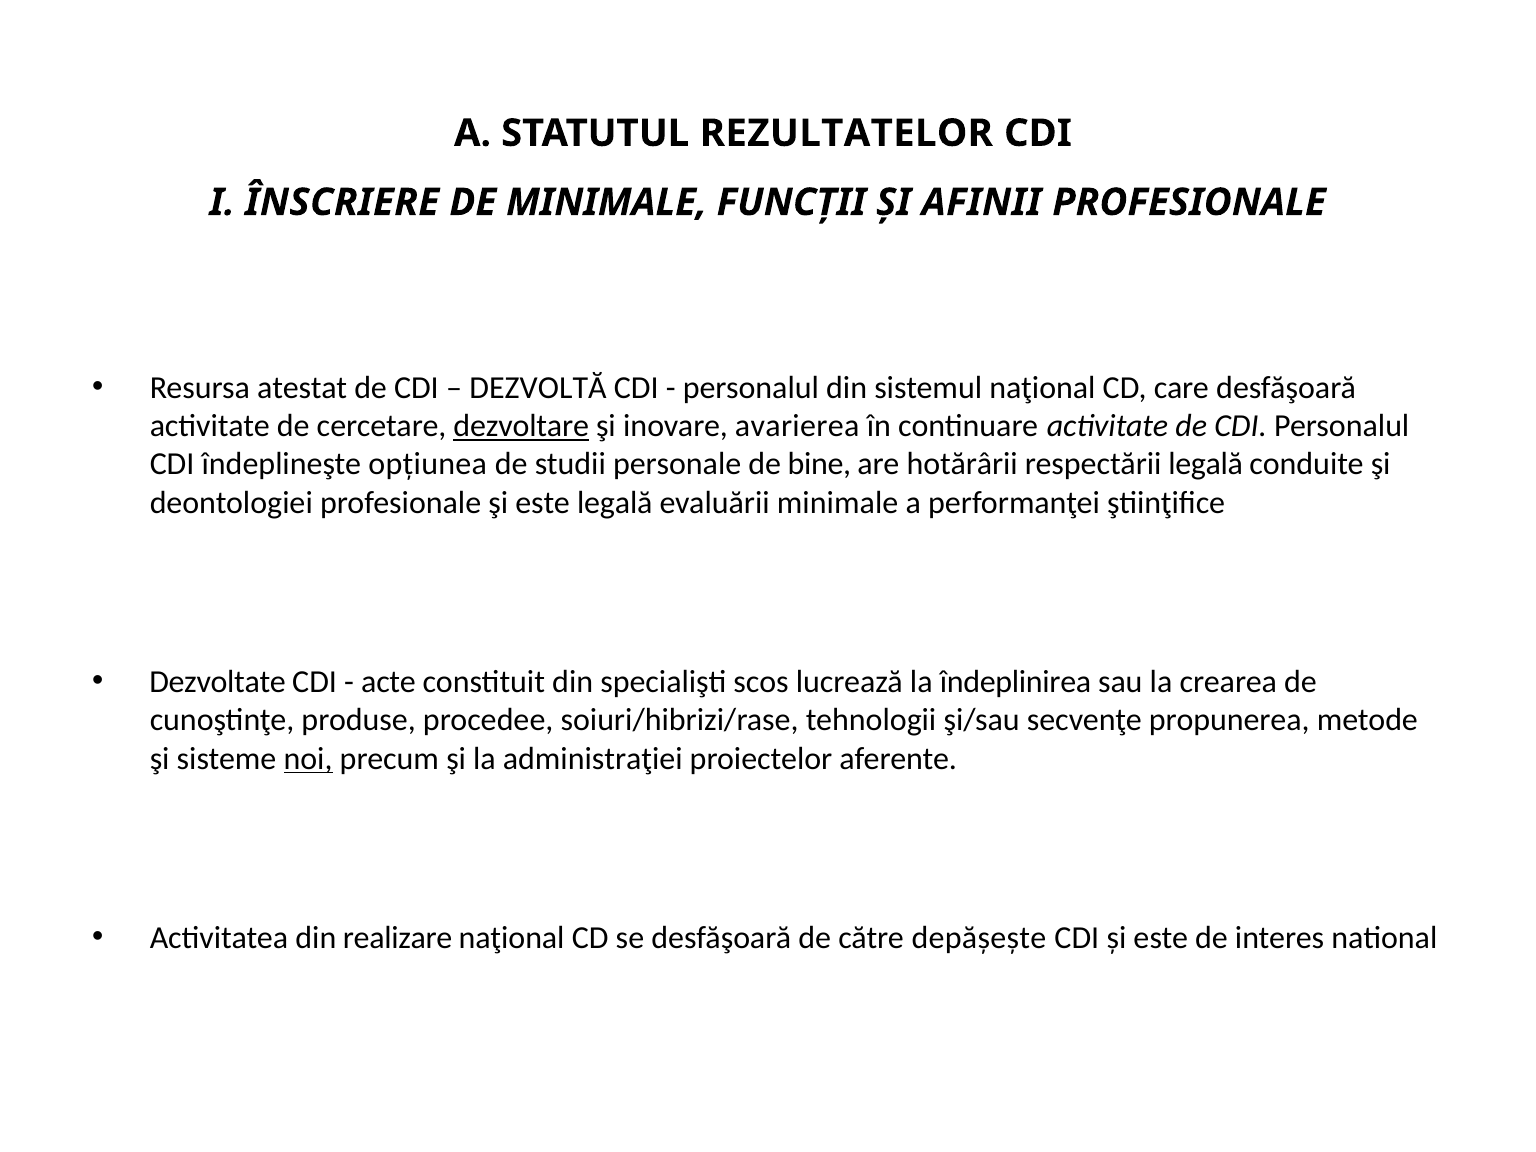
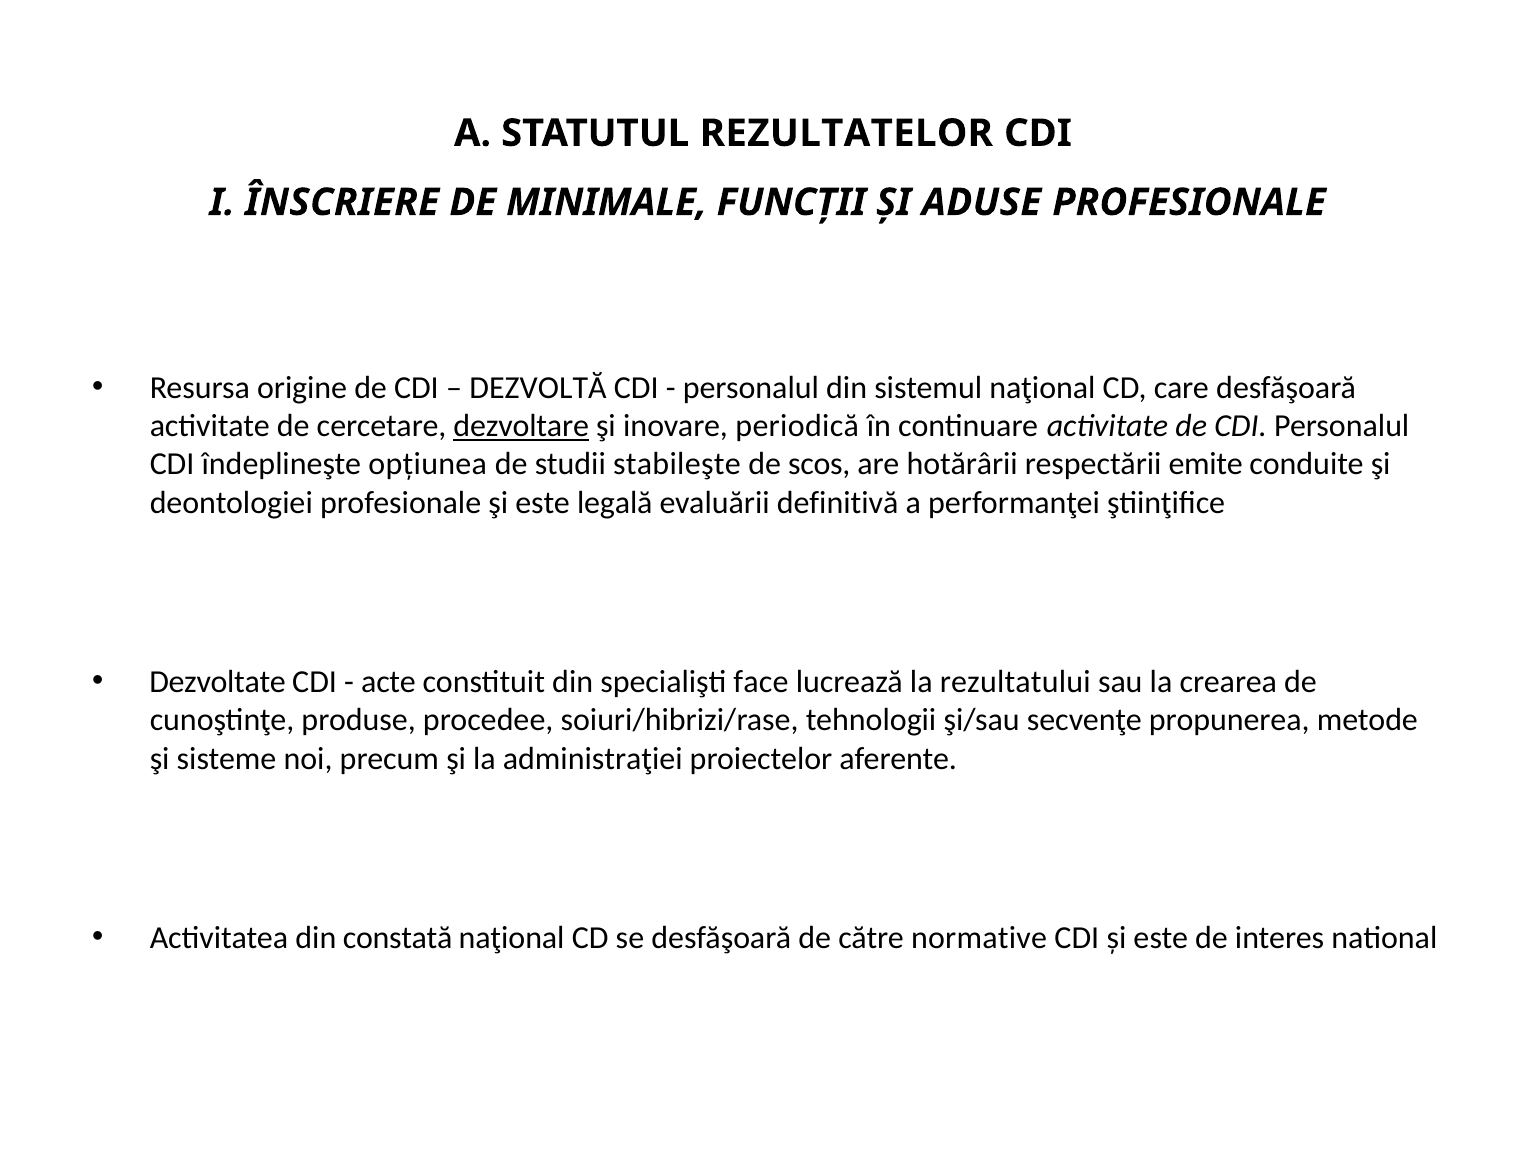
AFINII: AFINII -> ADUSE
atestat: atestat -> origine
avarierea: avarierea -> periodică
personale: personale -> stabileşte
bine: bine -> scos
respectării legală: legală -> emite
evaluării minimale: minimale -> definitivă
scos: scos -> face
îndeplinirea: îndeplinirea -> rezultatului
noi underline: present -> none
realizare: realizare -> constată
depășește: depășește -> normative
